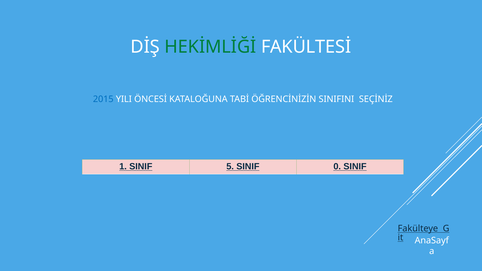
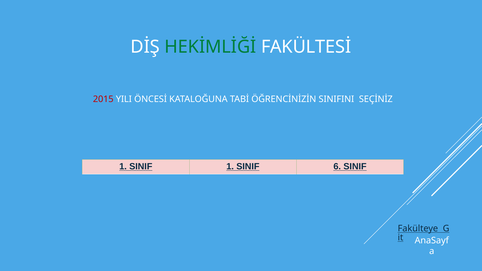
2015 colour: blue -> red
SINIF 5: 5 -> 1
0: 0 -> 6
